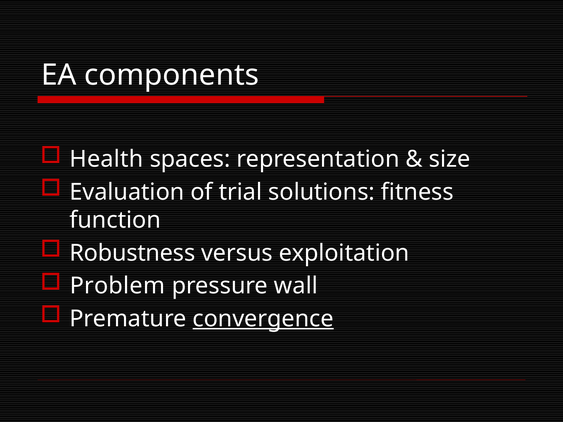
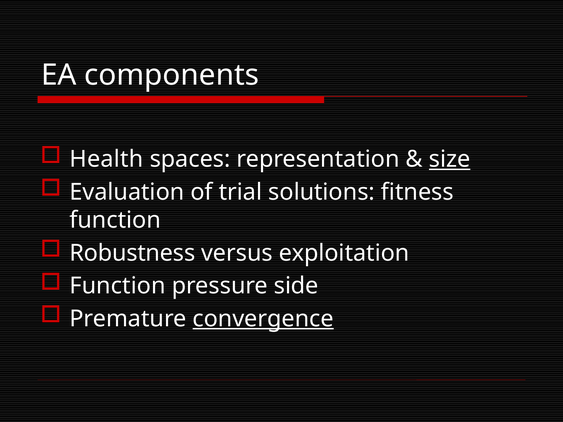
size underline: none -> present
Problem at (117, 286): Problem -> Function
wall: wall -> side
